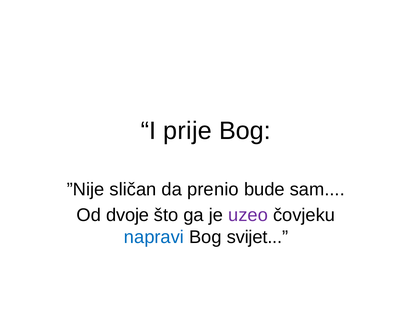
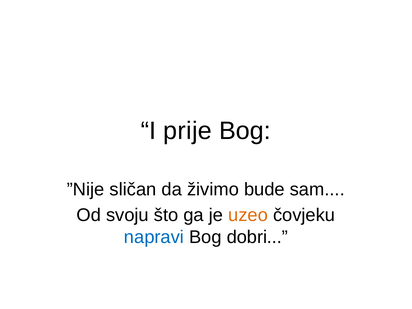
prenio: prenio -> živimo
dvoje: dvoje -> svoju
uzeo colour: purple -> orange
svijet: svijet -> dobri
